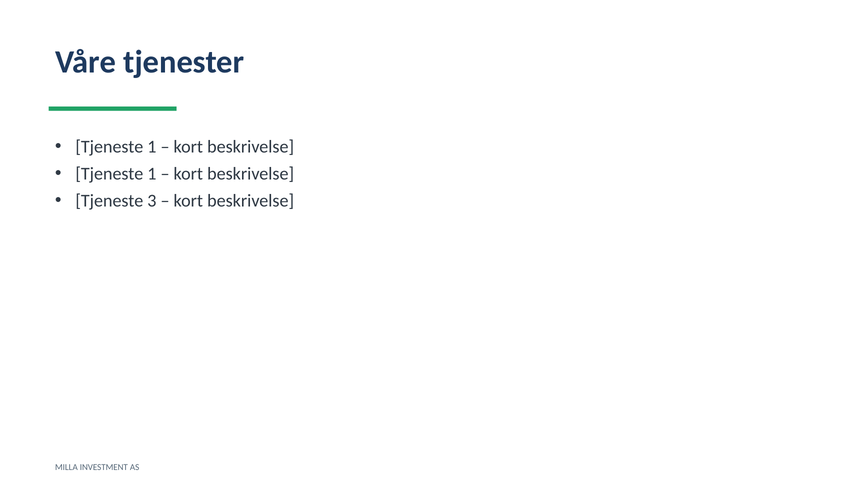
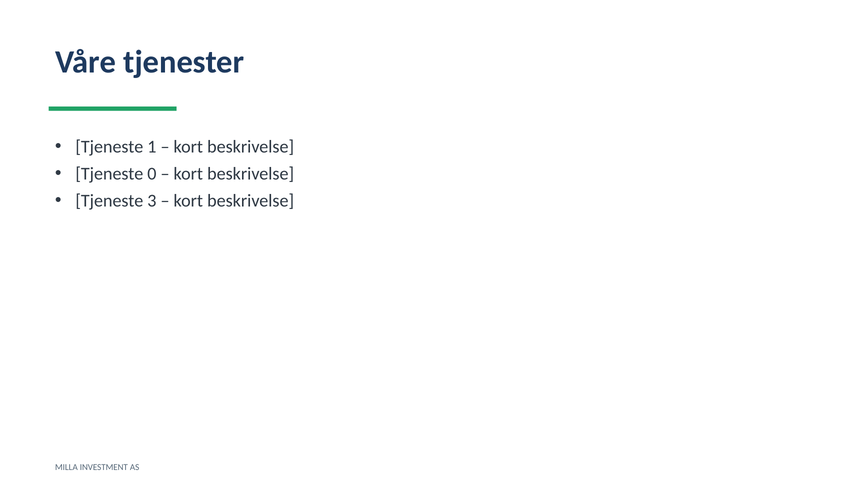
1 at (152, 174): 1 -> 0
